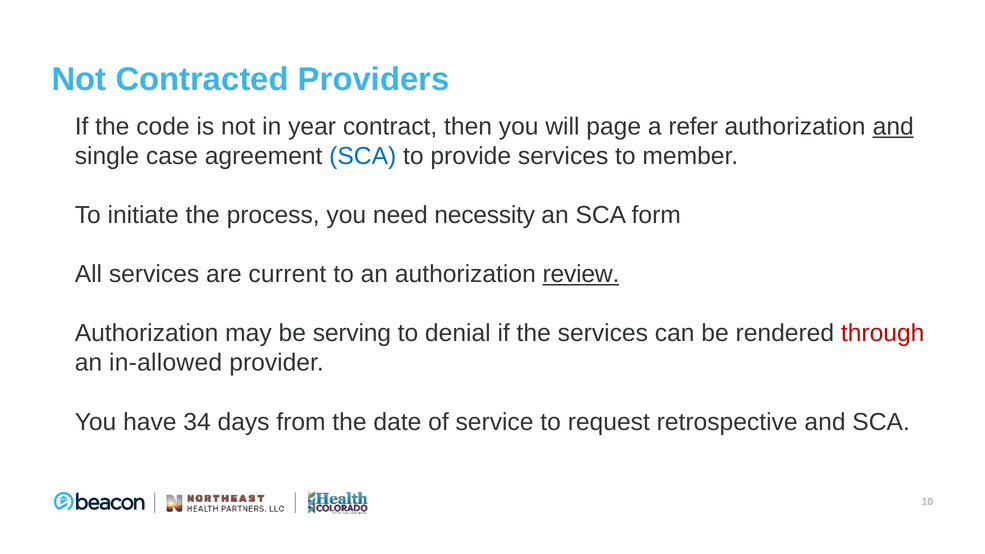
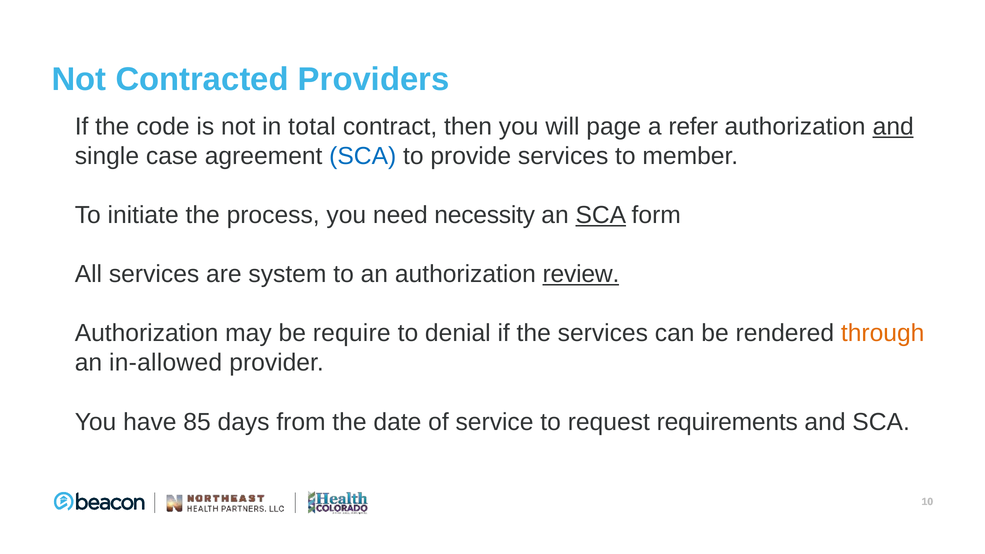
year: year -> total
SCA at (601, 215) underline: none -> present
current: current -> system
serving: serving -> require
through colour: red -> orange
34: 34 -> 85
retrospective: retrospective -> requirements
